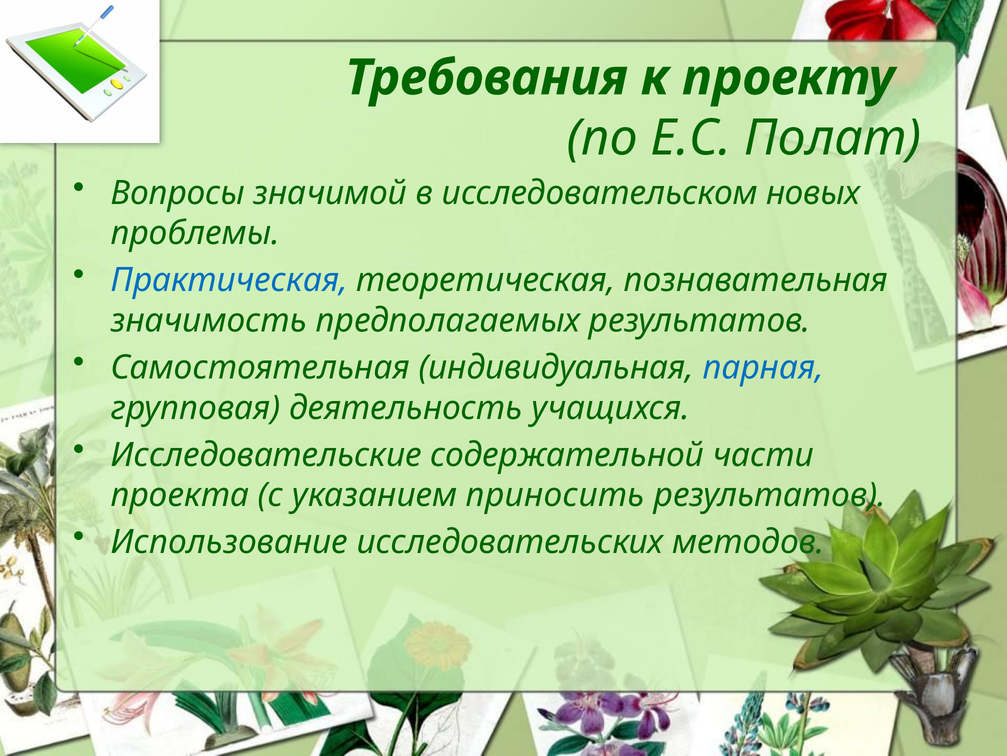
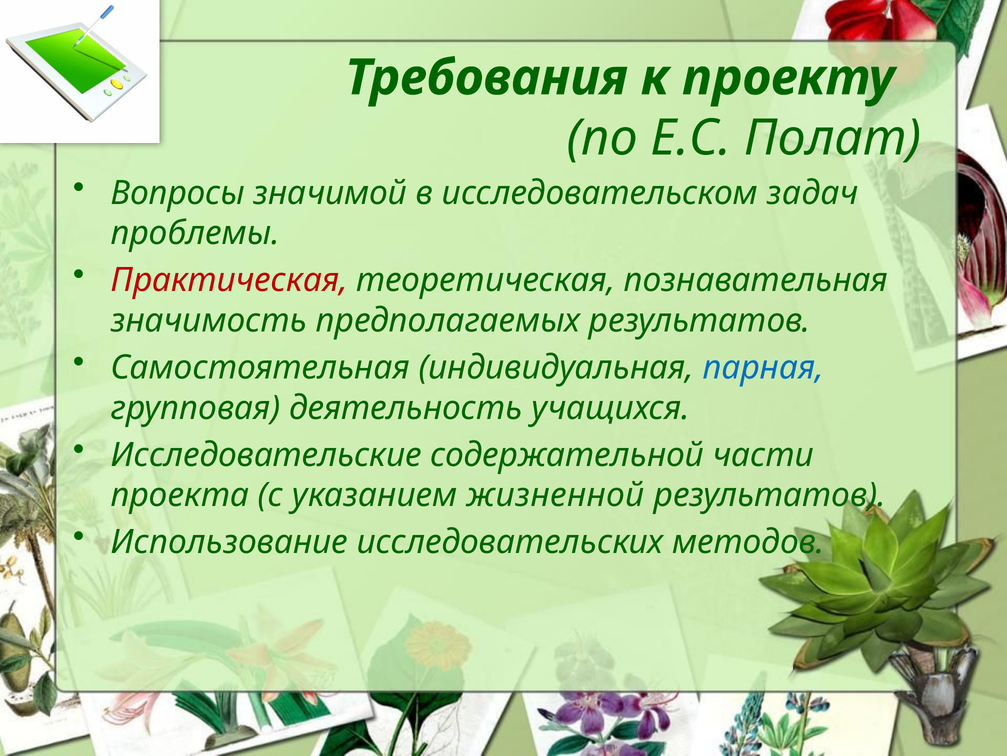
новых: новых -> задач
Практическая colour: blue -> red
приносить: приносить -> жизненной
